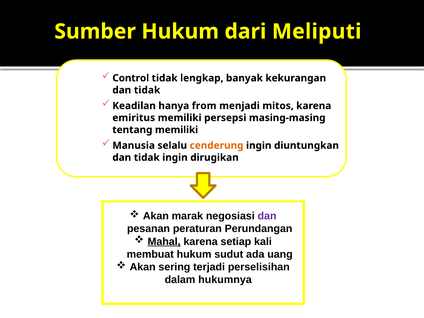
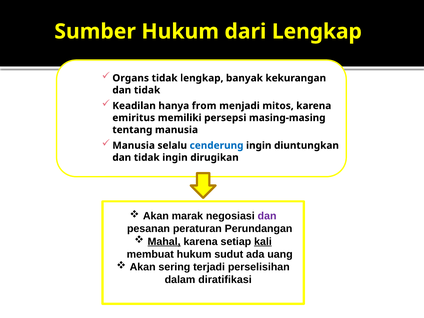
dari Meliputi: Meliputi -> Lengkap
Control: Control -> Organs
tentang memiliki: memiliki -> manusia
cenderung colour: orange -> blue
kali underline: none -> present
hukumnya: hukumnya -> diratifikasi
